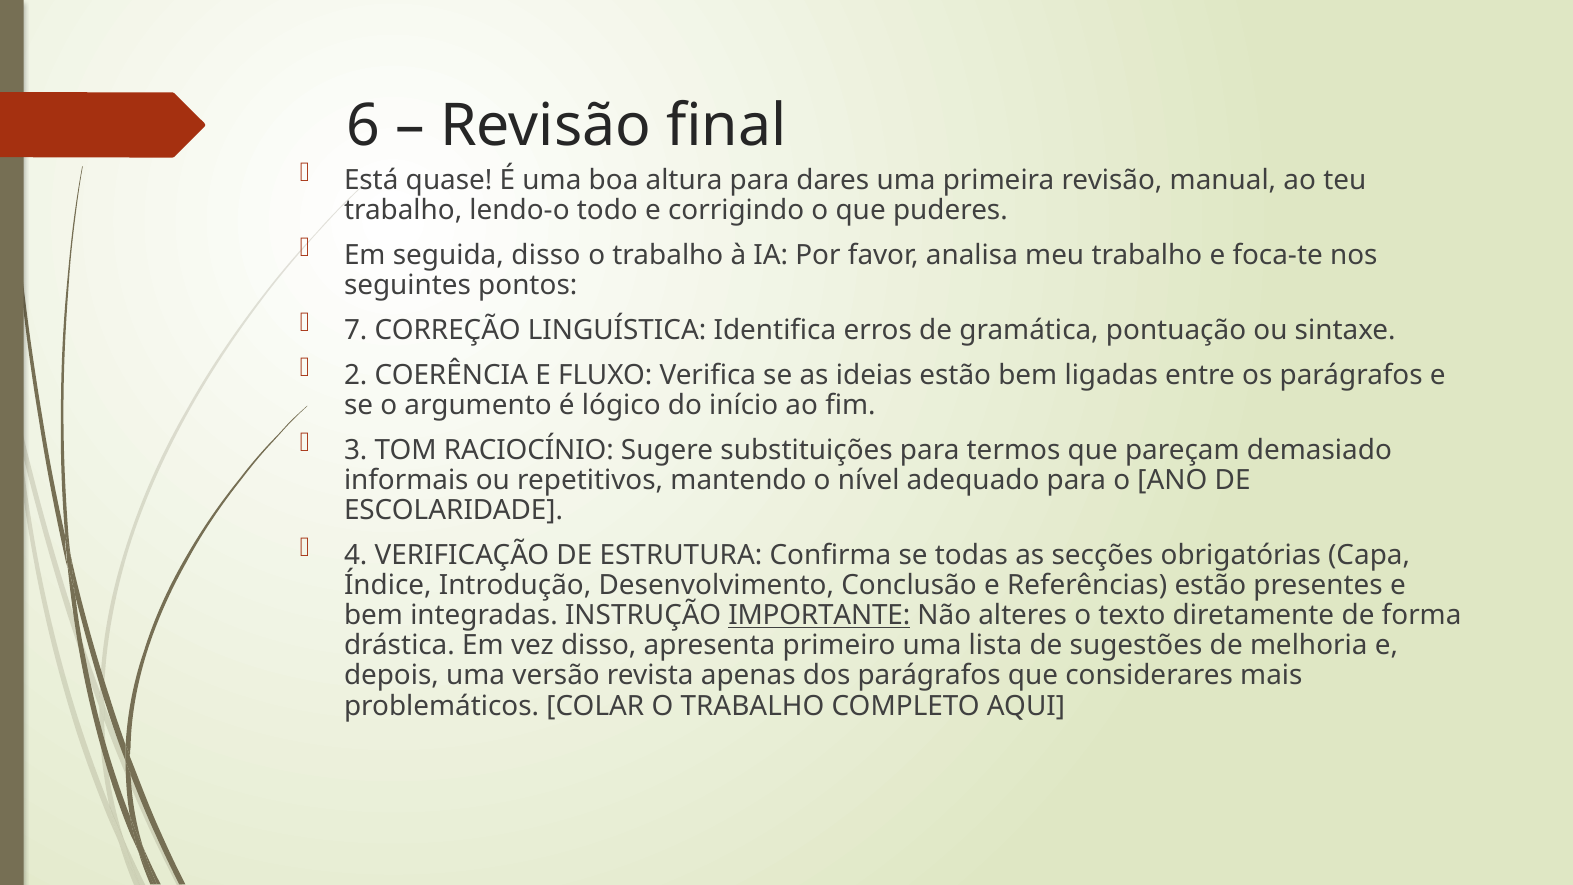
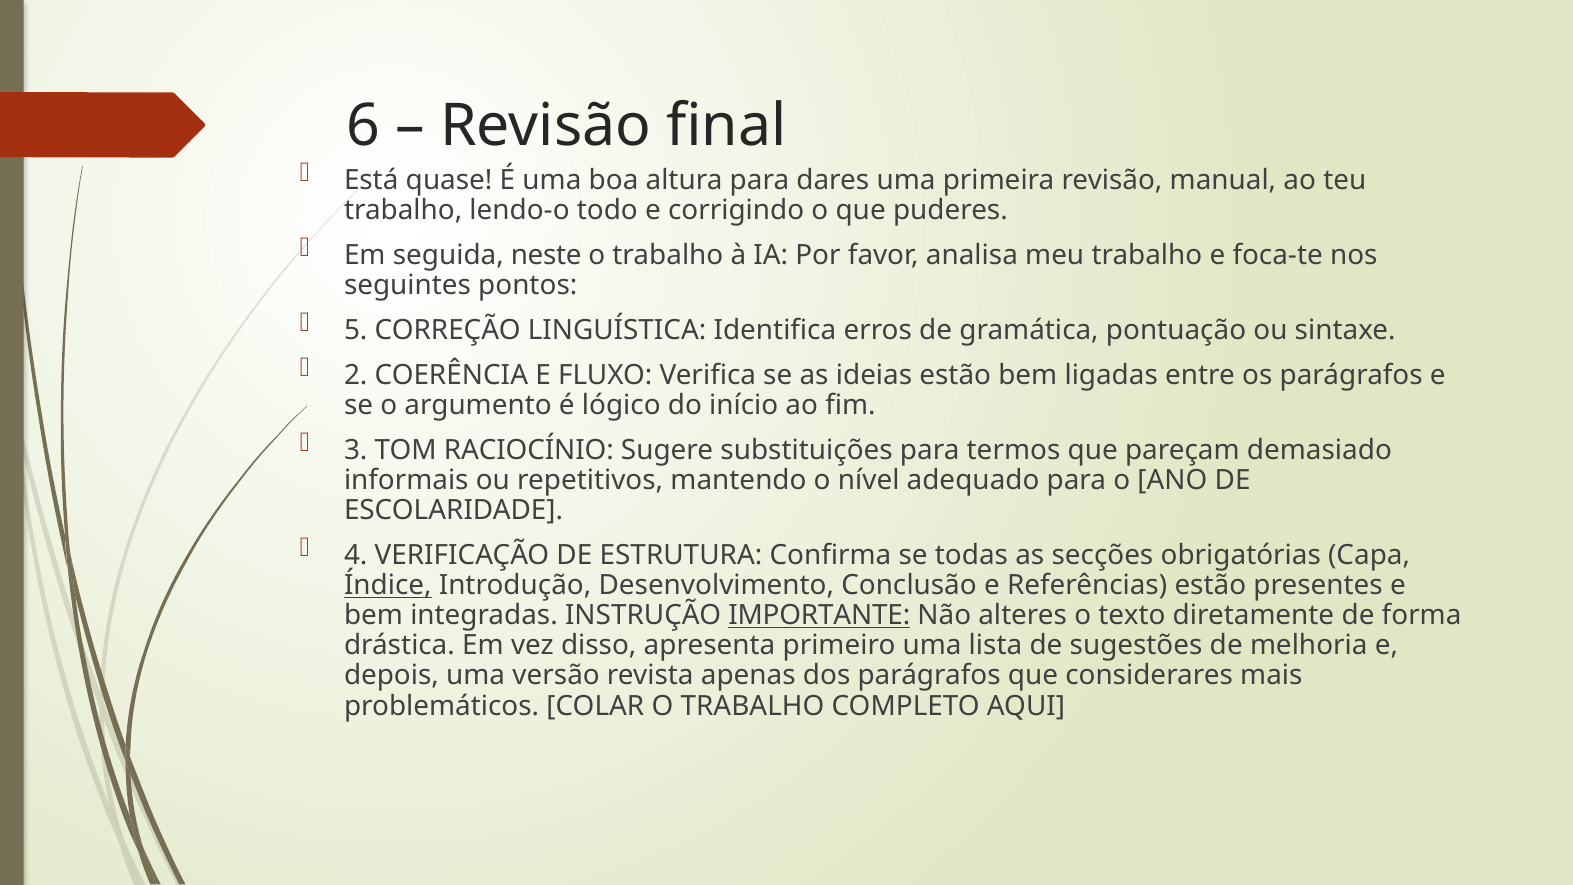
seguida disso: disso -> neste
7: 7 -> 5
Índice underline: none -> present
